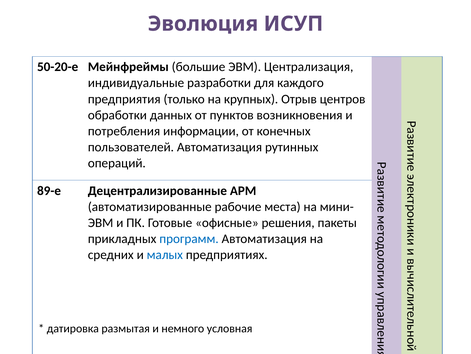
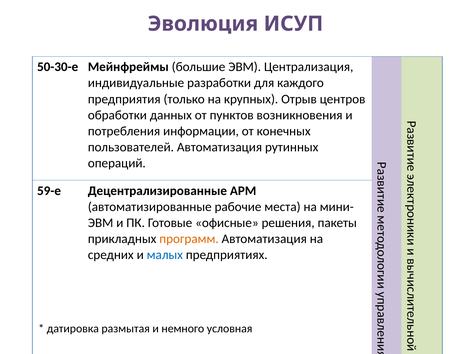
50-20-е: 50-20-е -> 50-30-е
89-е: 89-е -> 59-е
программ colour: blue -> orange
